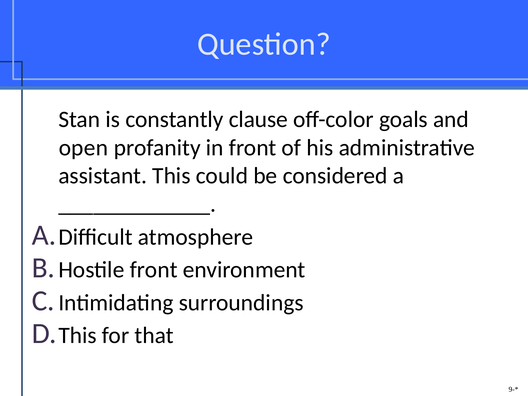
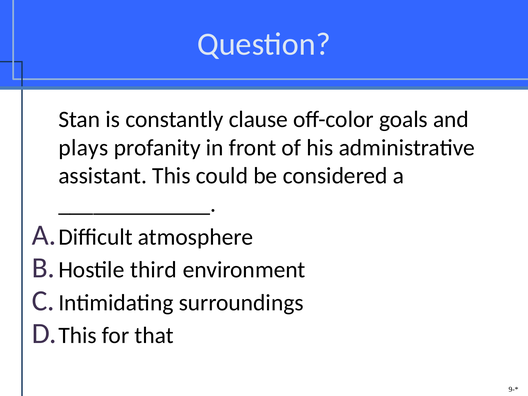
open: open -> plays
Hostile front: front -> third
